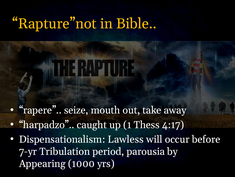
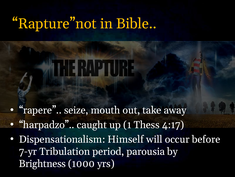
Lawless: Lawless -> Himself
Appearing: Appearing -> Brightness
